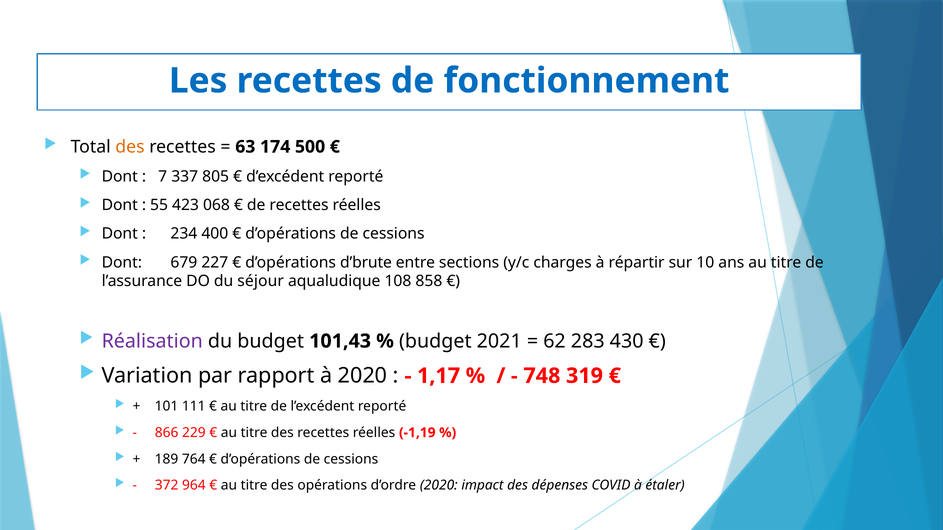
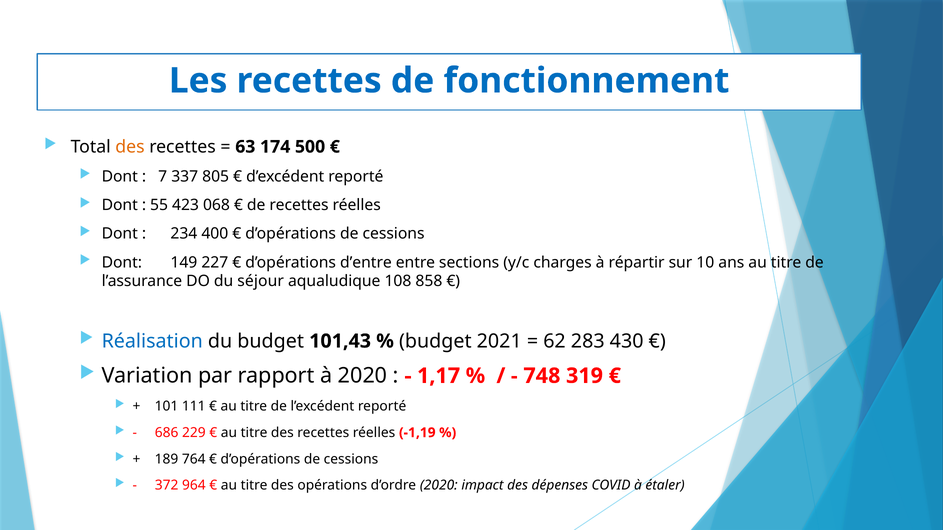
679: 679 -> 149
d’brute: d’brute -> d’entre
Réalisation colour: purple -> blue
866: 866 -> 686
